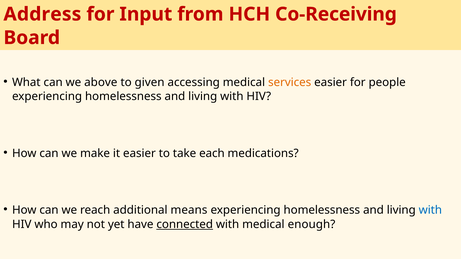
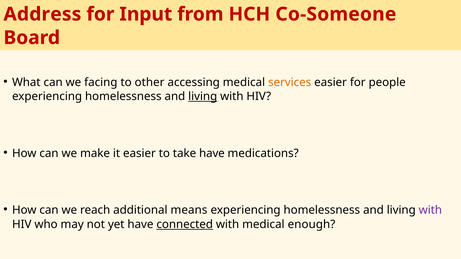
Co-Receiving: Co-Receiving -> Co-Someone
above: above -> facing
given: given -> other
living at (203, 97) underline: none -> present
take each: each -> have
with at (430, 210) colour: blue -> purple
